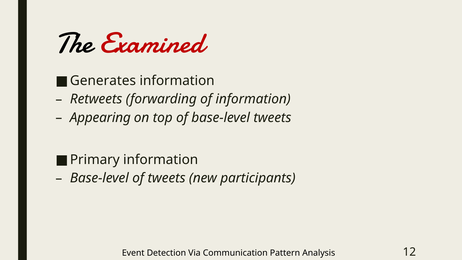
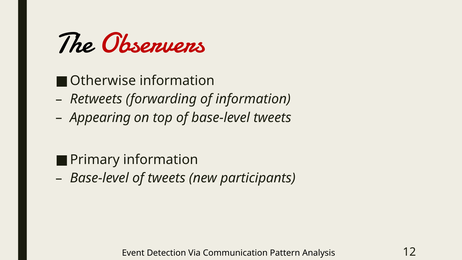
Examined: Examined -> Observers
Generates: Generates -> Otherwise
